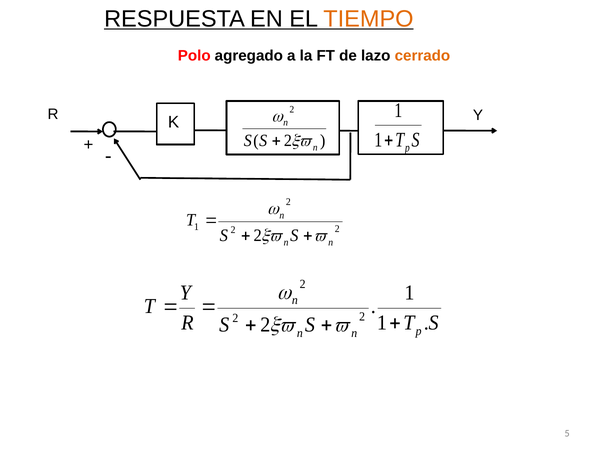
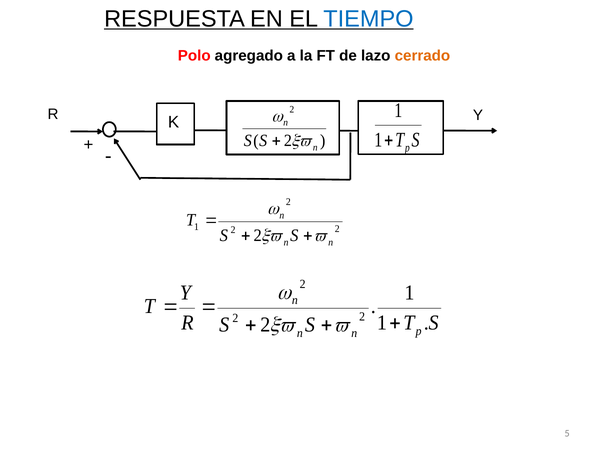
TIEMPO colour: orange -> blue
